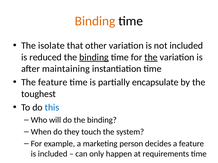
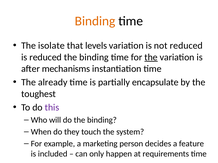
other: other -> levels
not included: included -> reduced
binding at (94, 57) underline: present -> none
maintaining: maintaining -> mechanisms
The feature: feature -> already
this colour: blue -> purple
